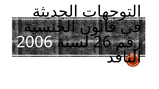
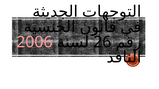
2006 colour: white -> pink
